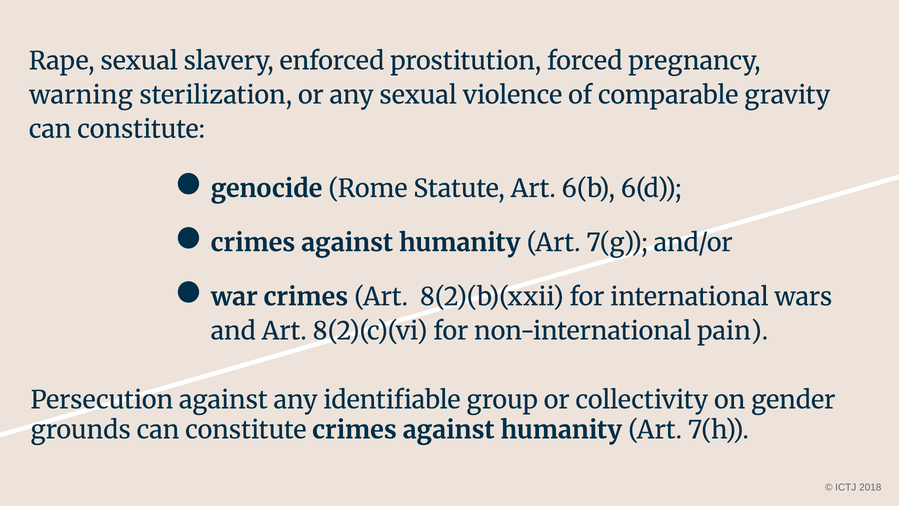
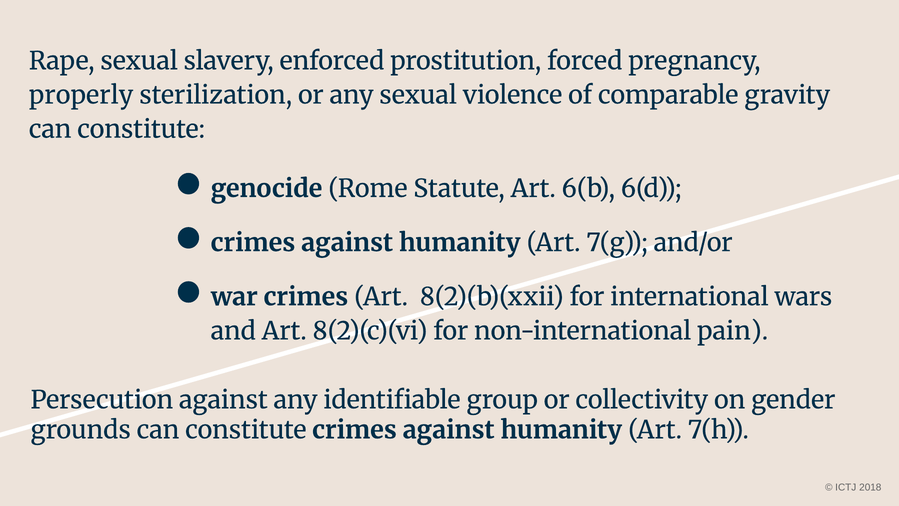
warning: warning -> properly
